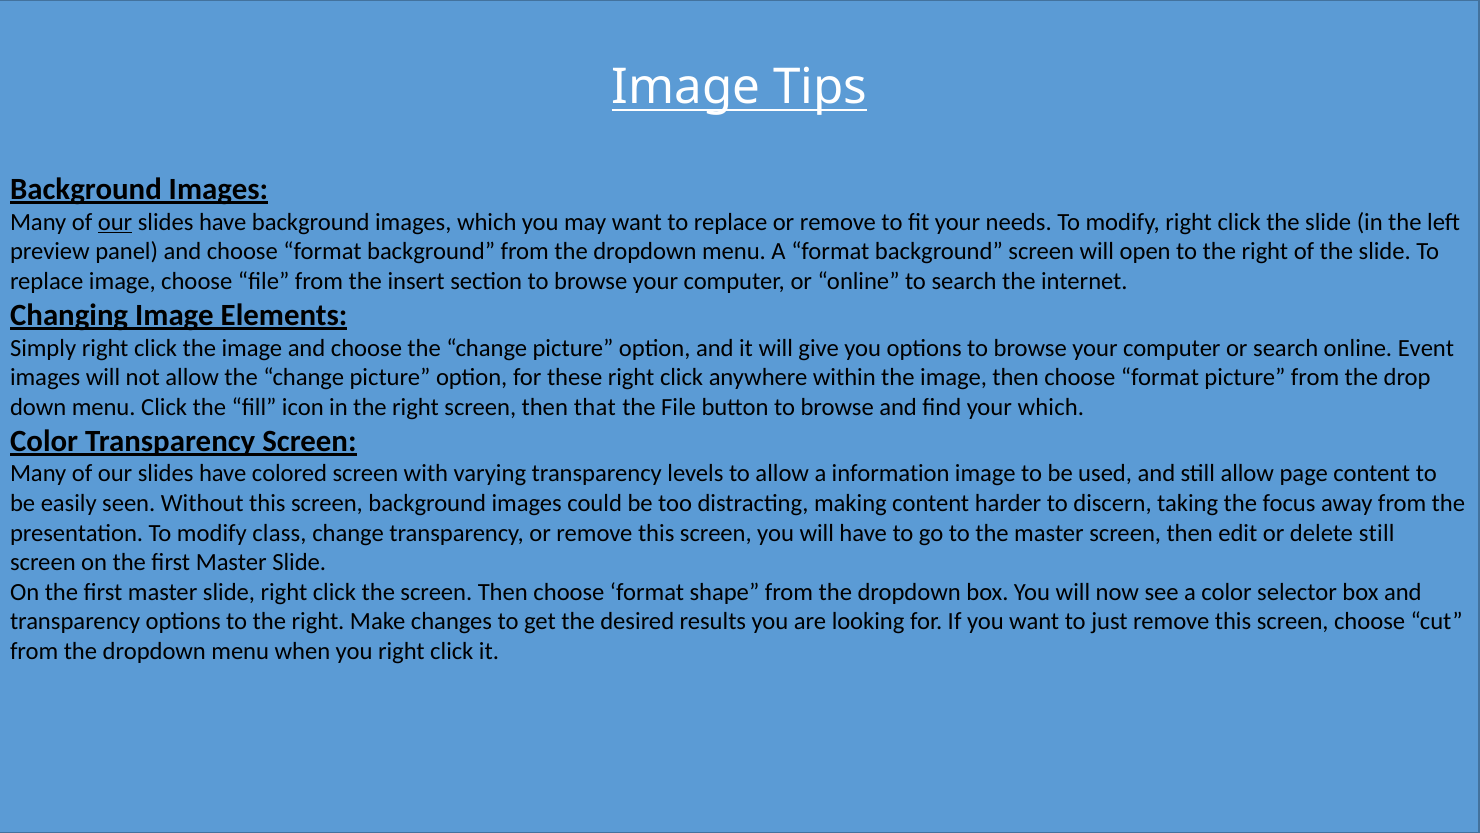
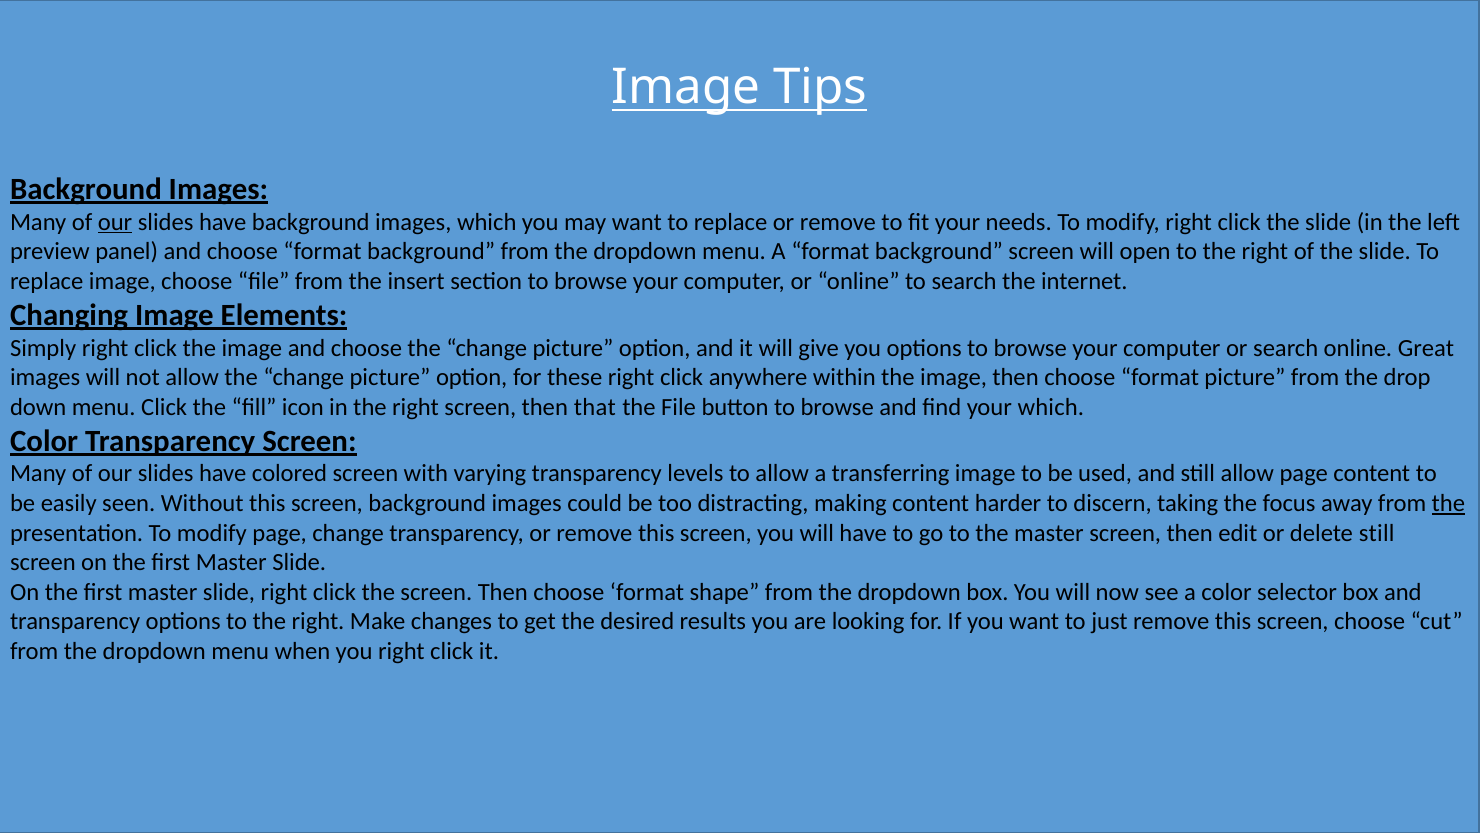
Event: Event -> Great
information: information -> transferring
the at (1448, 503) underline: none -> present
modify class: class -> page
